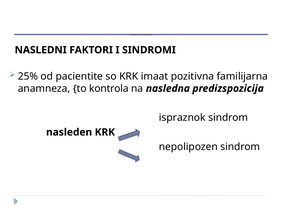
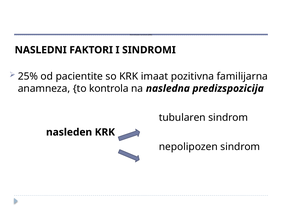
ispraznok: ispraznok -> tubularen
